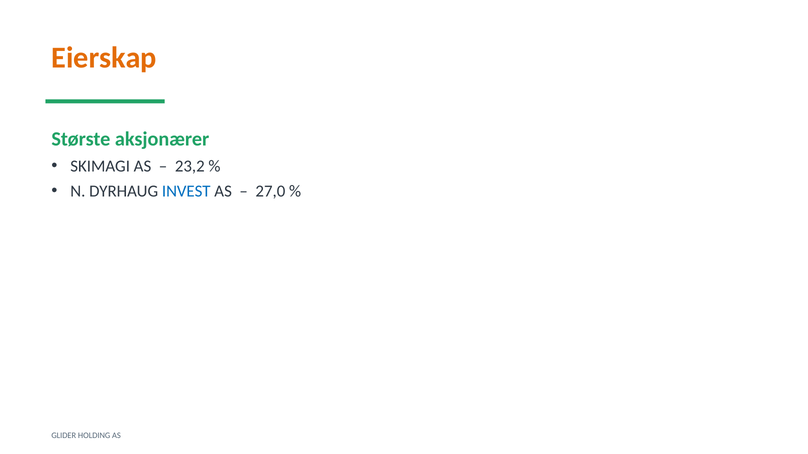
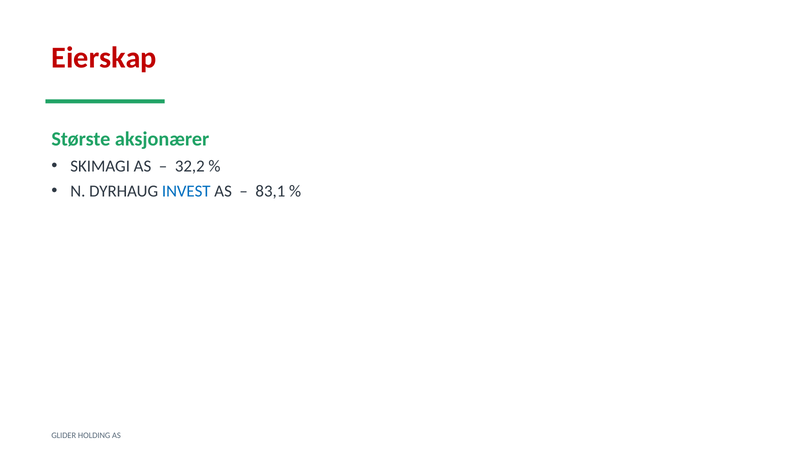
Eierskap colour: orange -> red
23,2: 23,2 -> 32,2
27,0: 27,0 -> 83,1
